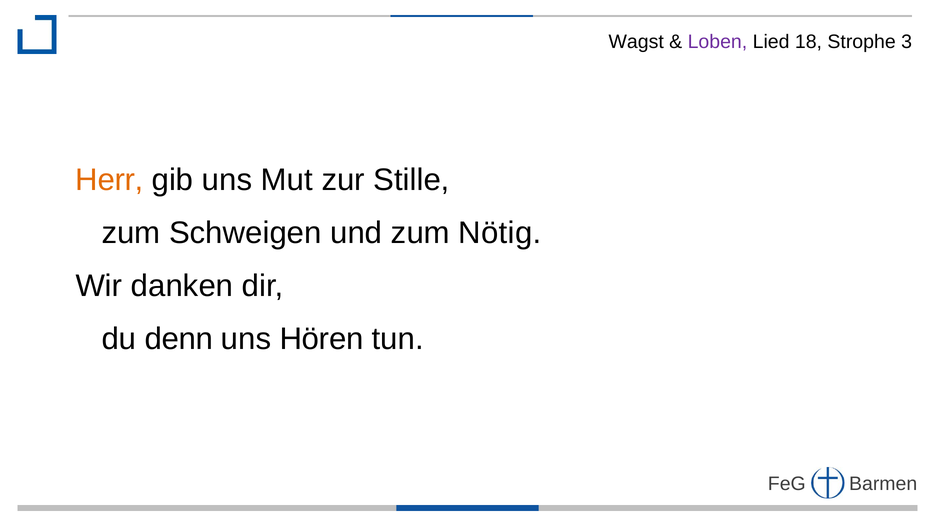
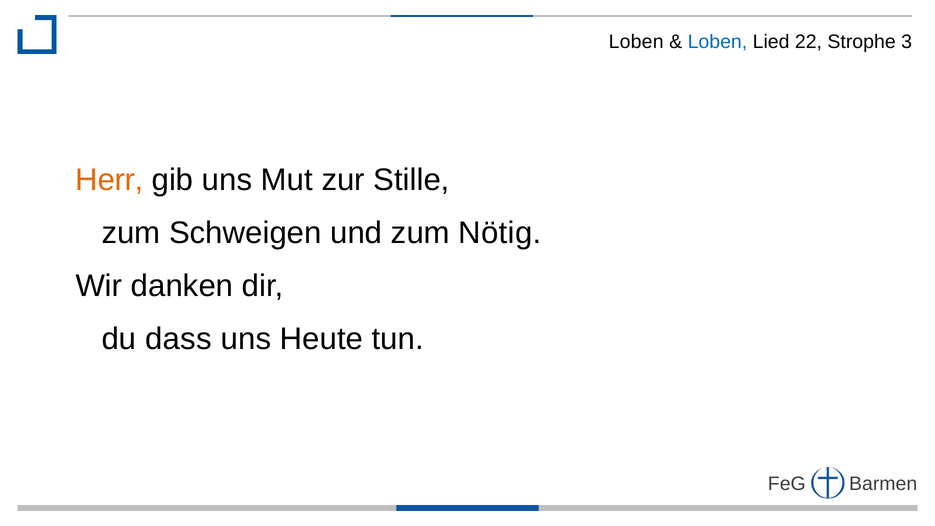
Wagst at (636, 42): Wagst -> Loben
Loben at (717, 42) colour: purple -> blue
18: 18 -> 22
denn: denn -> dass
Hören: Hören -> Heute
